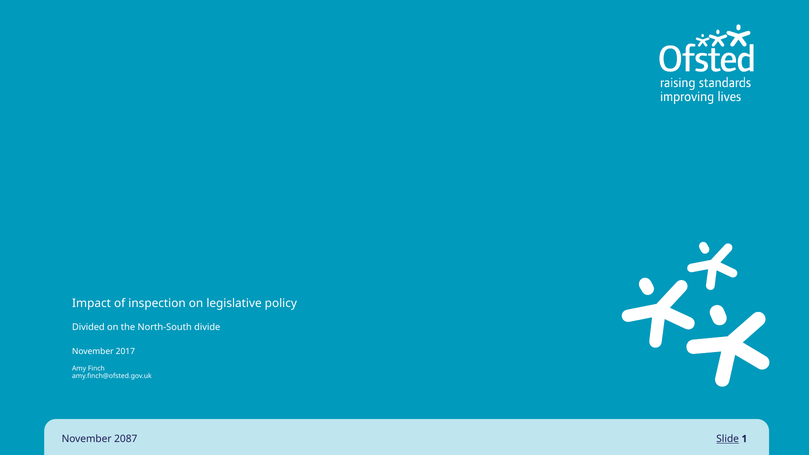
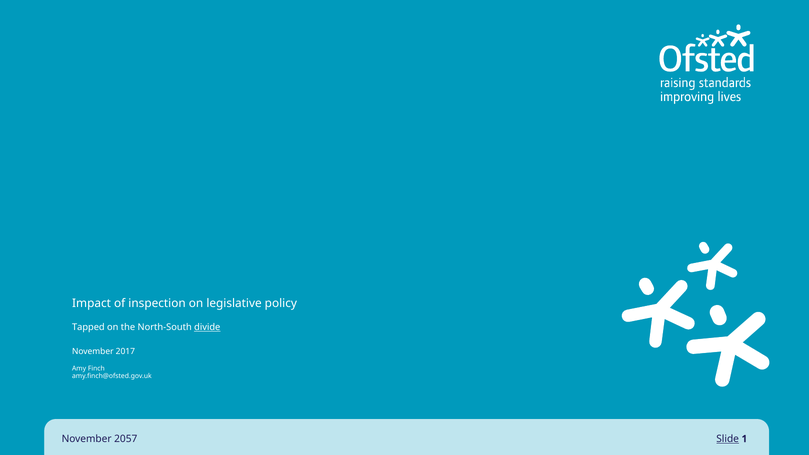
Divided: Divided -> Tapped
divide underline: none -> present
2087: 2087 -> 2057
